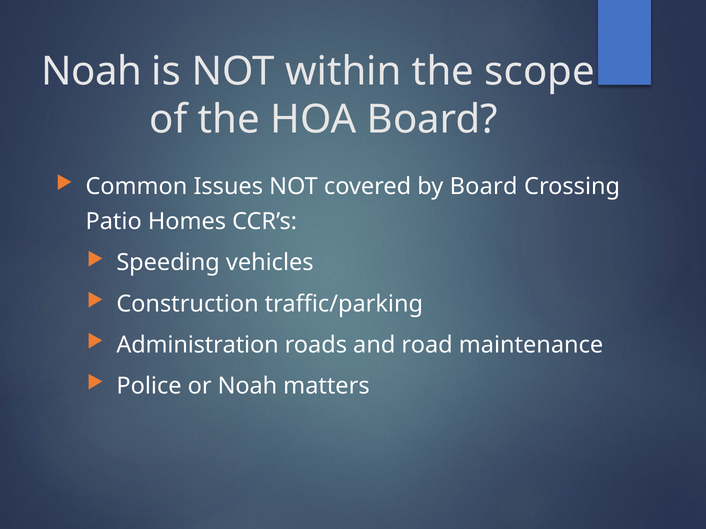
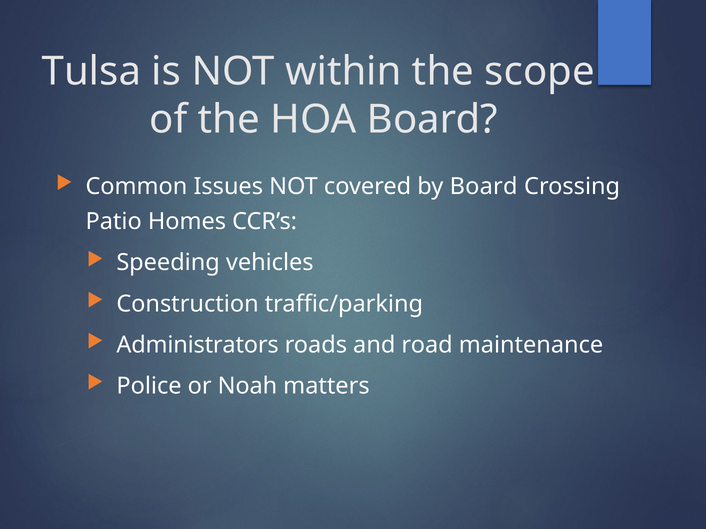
Noah at (92, 72): Noah -> Tulsa
Administration: Administration -> Administrators
